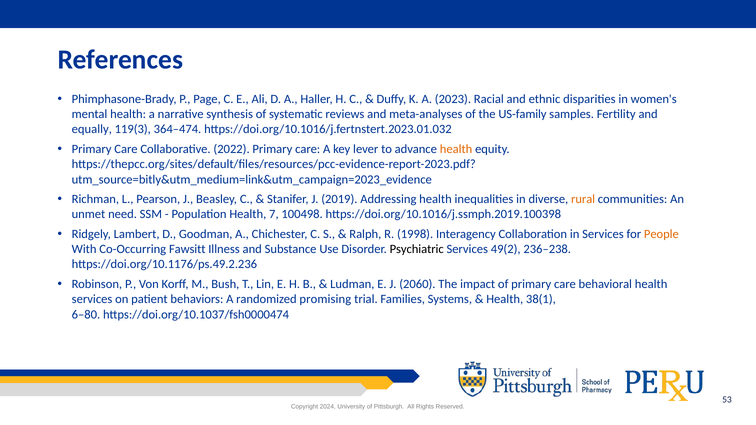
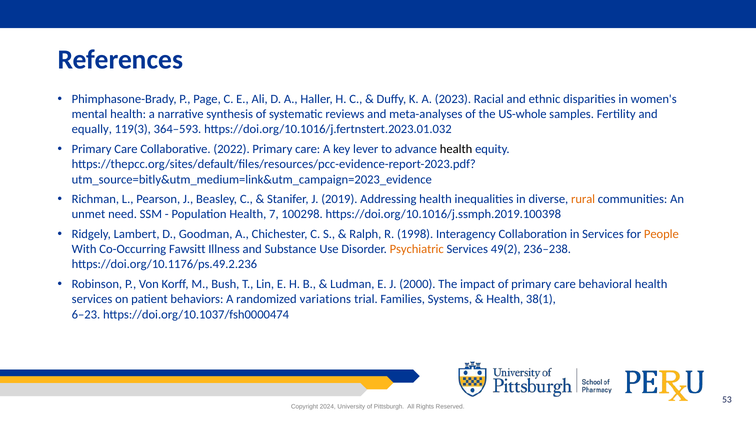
US-family: US-family -> US-whole
364–474: 364–474 -> 364–593
health at (456, 149) colour: orange -> black
100498: 100498 -> 100298
Psychiatric colour: black -> orange
2060: 2060 -> 2000
promising: promising -> variations
6–80: 6–80 -> 6–23
